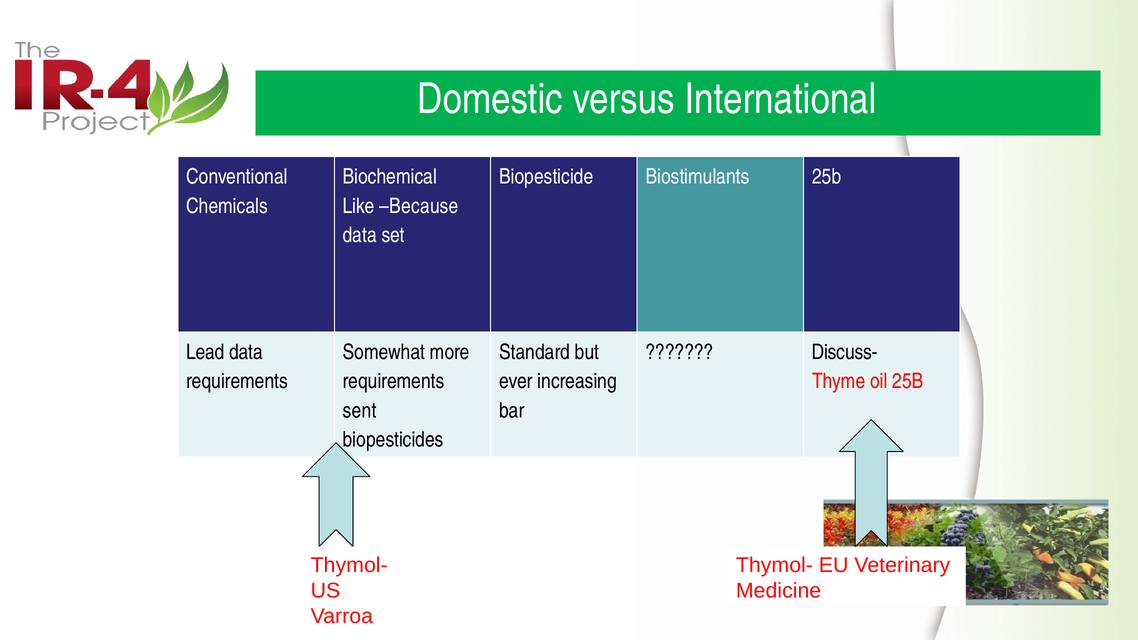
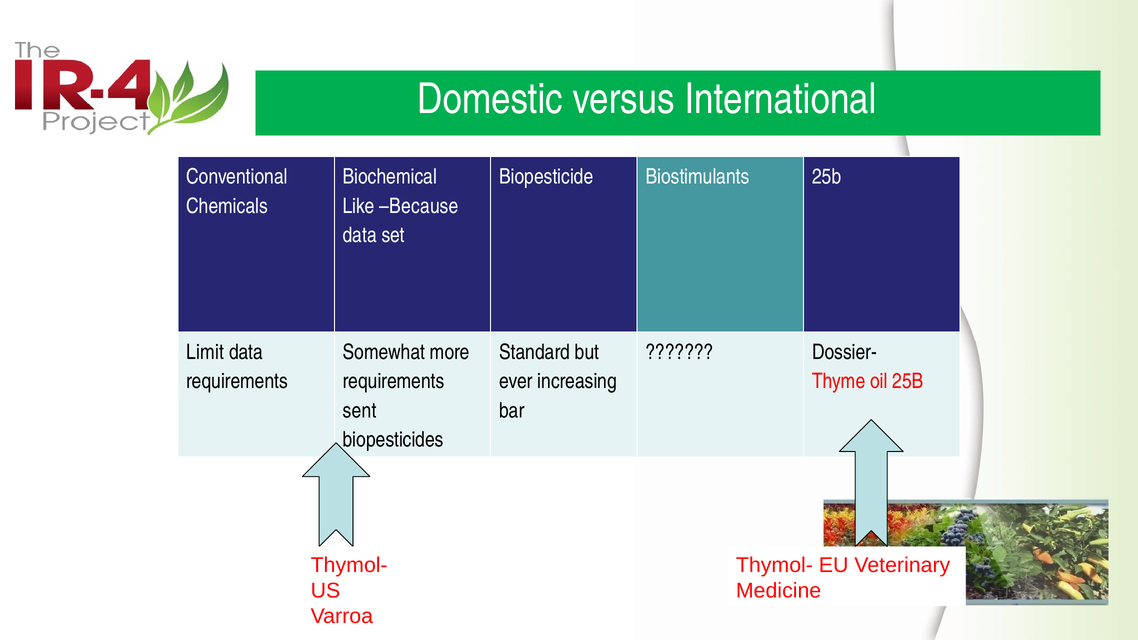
Lead: Lead -> Limit
Discuss-: Discuss- -> Dossier-
